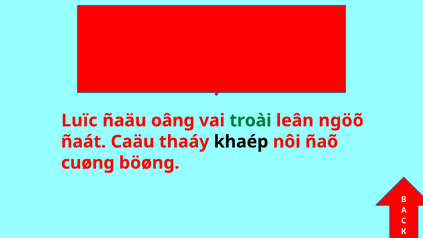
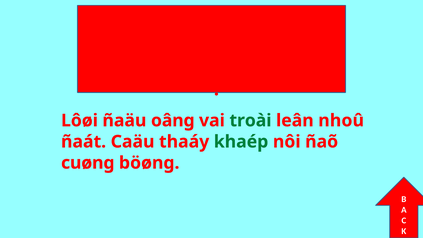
Luïc: Luïc -> Lôøi
ngöõ: ngöõ -> nhoû
khaép colour: black -> green
